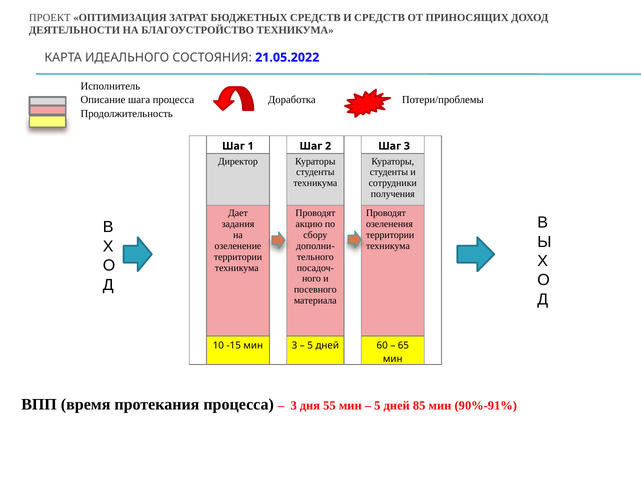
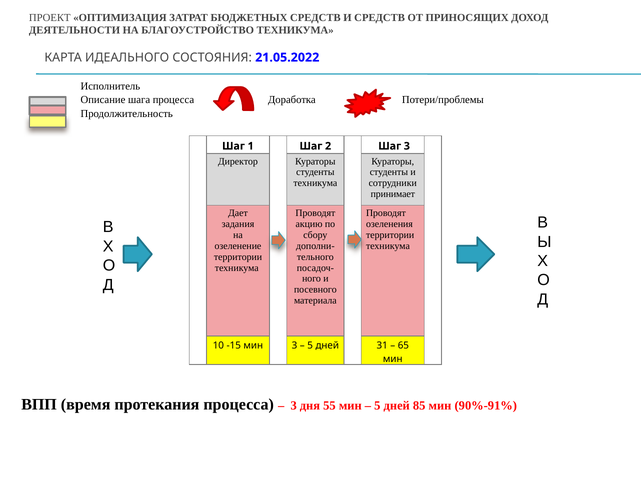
получения: получения -> принимает
60: 60 -> 31
